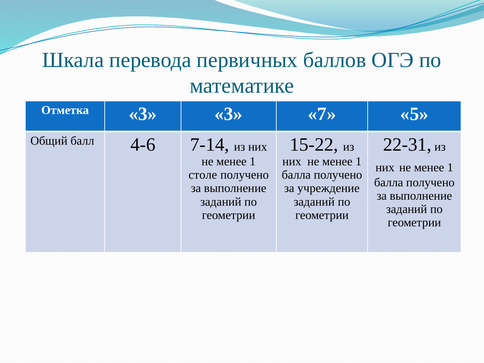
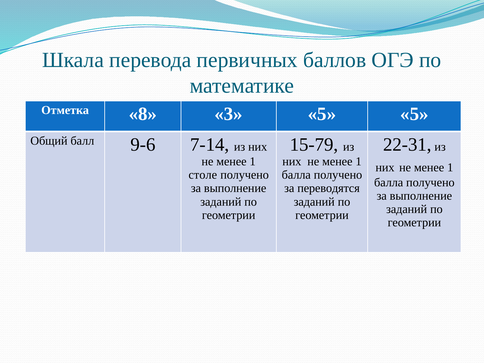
Отметка 3: 3 -> 8
3 7: 7 -> 5
4-6: 4-6 -> 9-6
15-22: 15-22 -> 15-79
учреждение: учреждение -> переводятся
